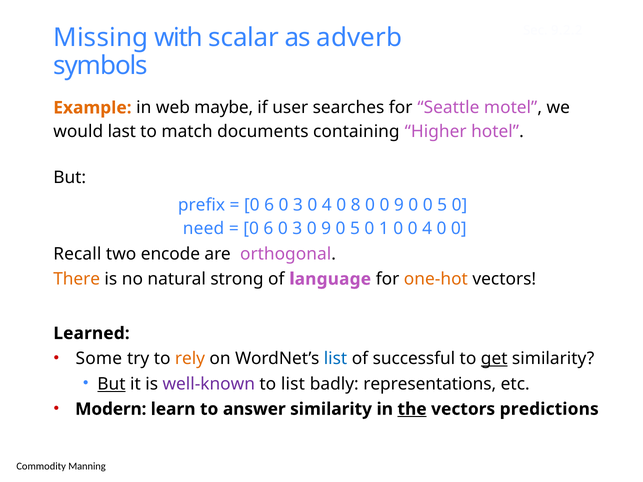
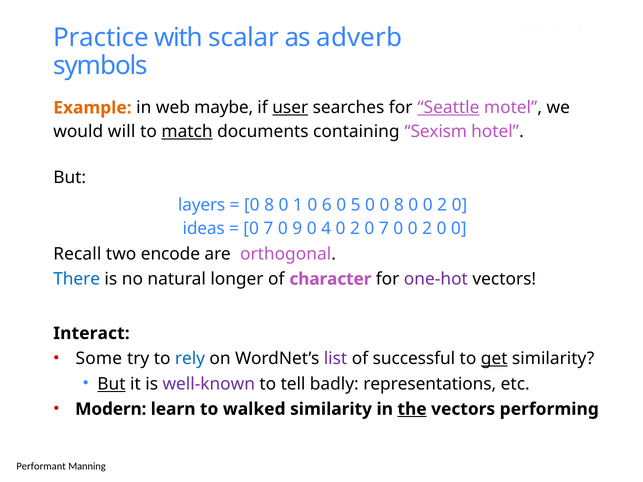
Missing: Missing -> Practice
user underline: none -> present
Seattle underline: none -> present
last: last -> will
match underline: none -> present
Higher: Higher -> Sexism
prefix: prefix -> layers
6 at (269, 205): 6 -> 8
3 at (298, 205): 3 -> 1
4 at (327, 205): 4 -> 6
8: 8 -> 5
0 0 9: 9 -> 8
5 at (442, 205): 5 -> 2
need: need -> ideas
6 at (268, 229): 6 -> 7
3 at (297, 229): 3 -> 9
9 at (326, 229): 9 -> 4
5 at (355, 229): 5 -> 2
1 at (384, 229): 1 -> 7
4 at (427, 229): 4 -> 2
There colour: orange -> blue
strong: strong -> longer
language: language -> character
one-hot colour: orange -> purple
Learned: Learned -> Interact
rely colour: orange -> blue
list at (335, 359) colour: blue -> purple
to list: list -> tell
answer: answer -> walked
predictions: predictions -> performing
Commodity: Commodity -> Performant
